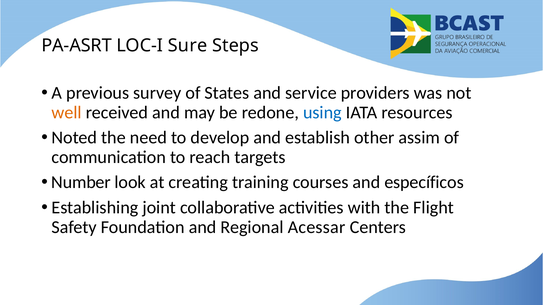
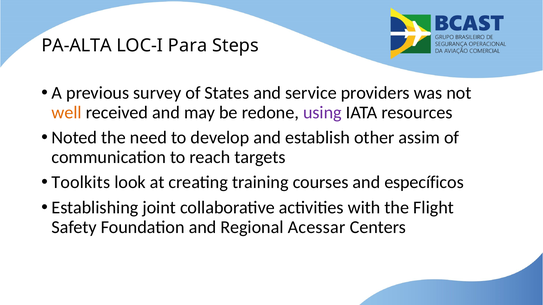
PA-ASRT: PA-ASRT -> PA-ALTA
Sure: Sure -> Para
using colour: blue -> purple
Number: Number -> Toolkits
